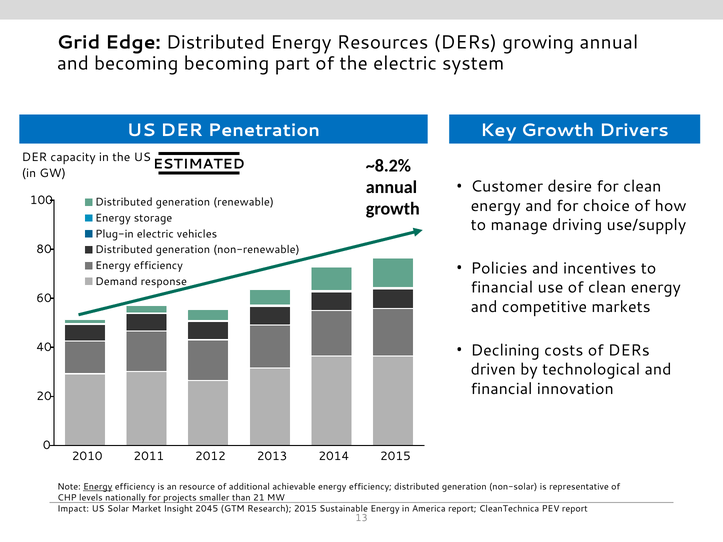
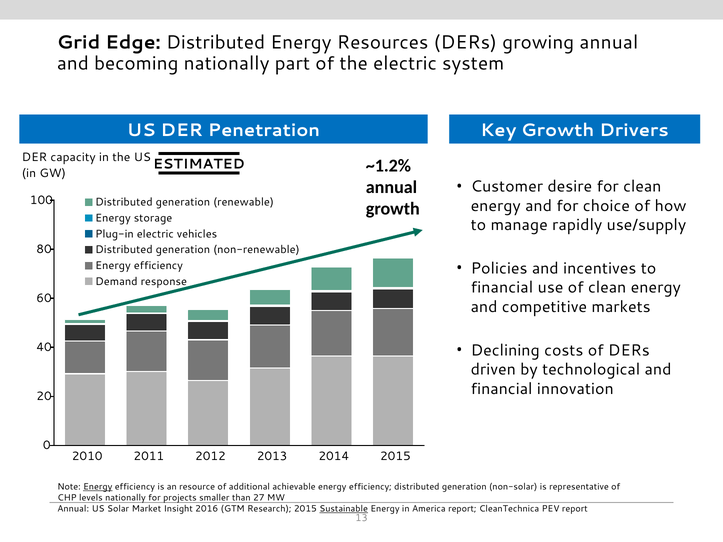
becoming becoming: becoming -> nationally
~8.2%: ~8.2% -> ~1.2%
driving: driving -> rapidly
21: 21 -> 27
Impact at (73, 509): Impact -> Annual
2045: 2045 -> 2016
Sustainable underline: none -> present
